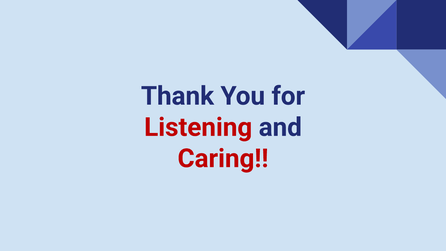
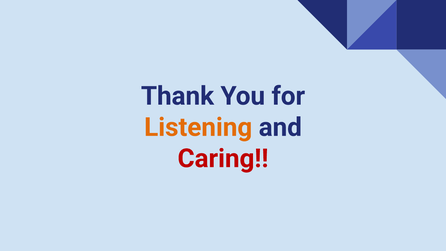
Listening colour: red -> orange
